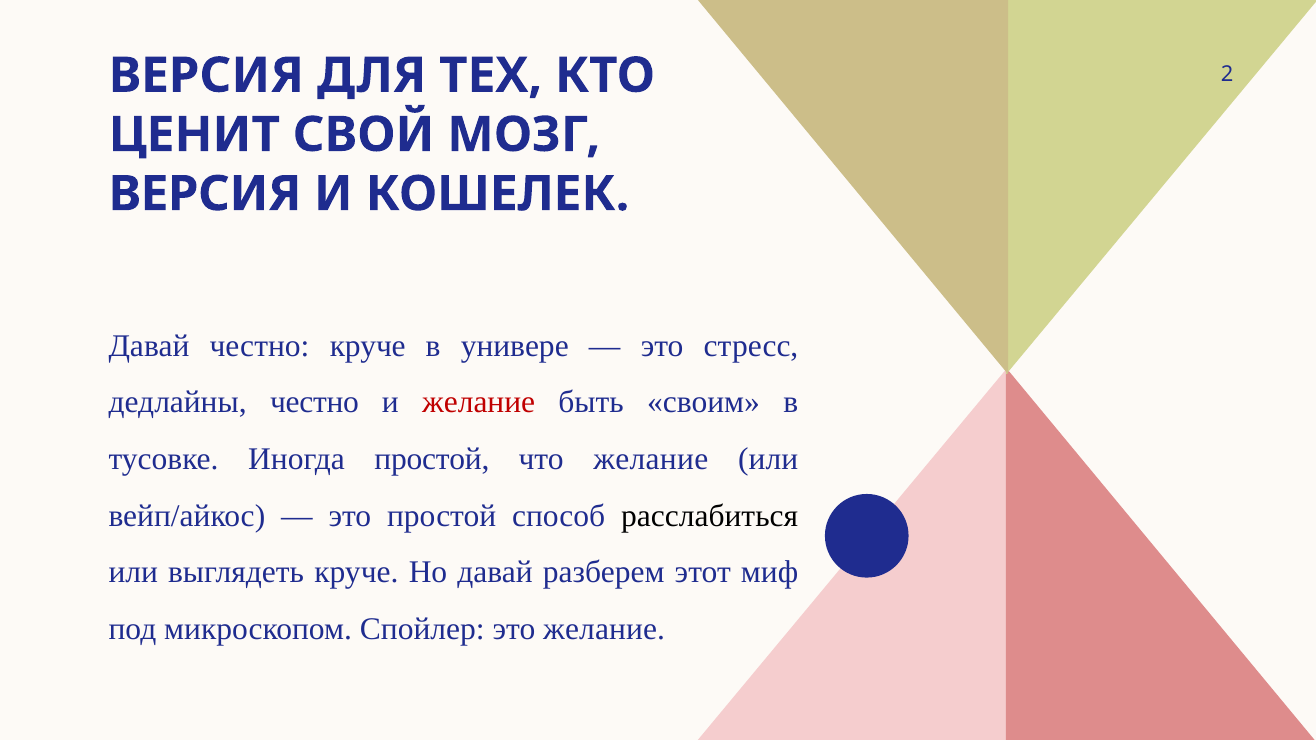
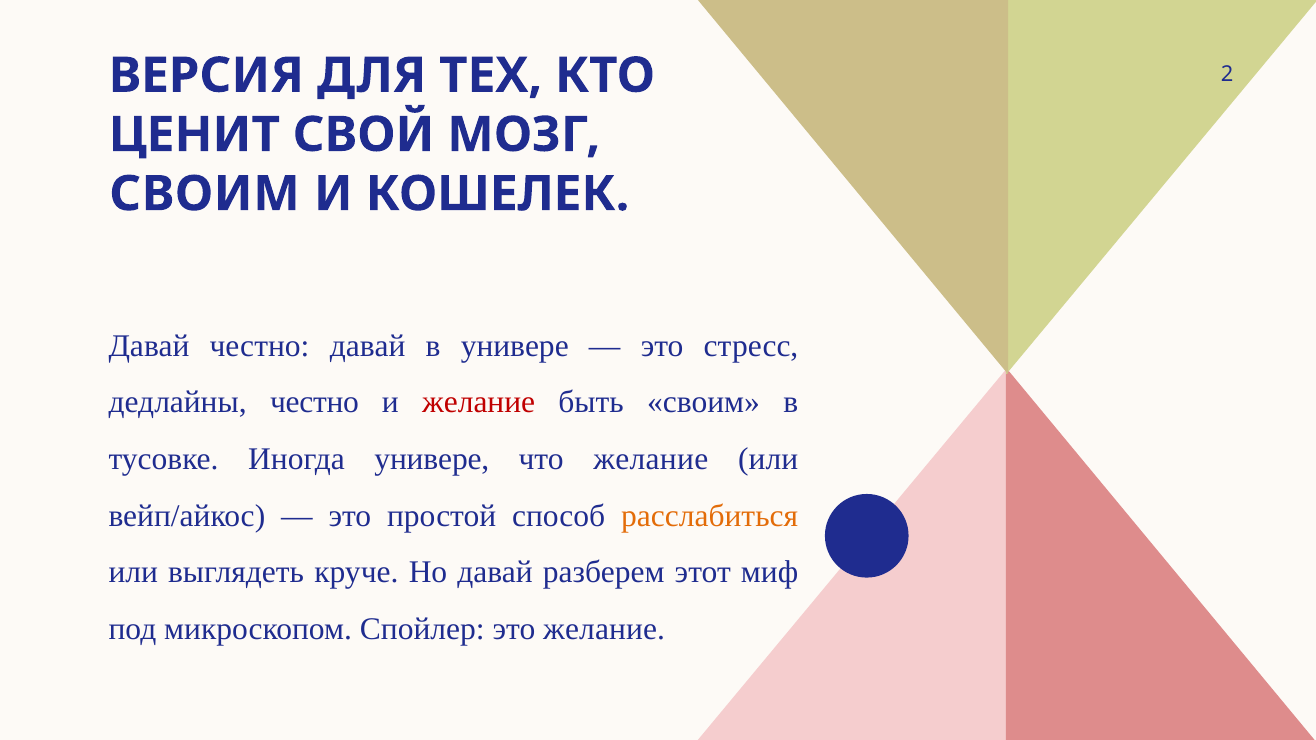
ВЕРСИЯ at (205, 194): ВЕРСИЯ -> СВОИМ
честно круче: круче -> давай
Иногда простой: простой -> универе
расслабиться colour: black -> orange
